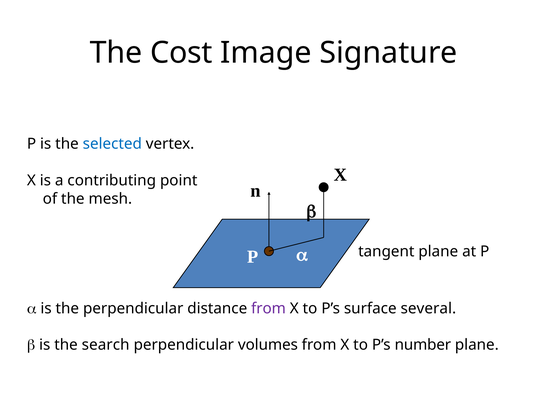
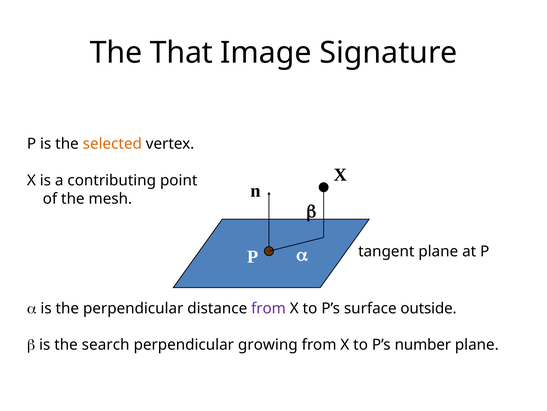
Cost: Cost -> That
selected colour: blue -> orange
several: several -> outside
volumes: volumes -> growing
